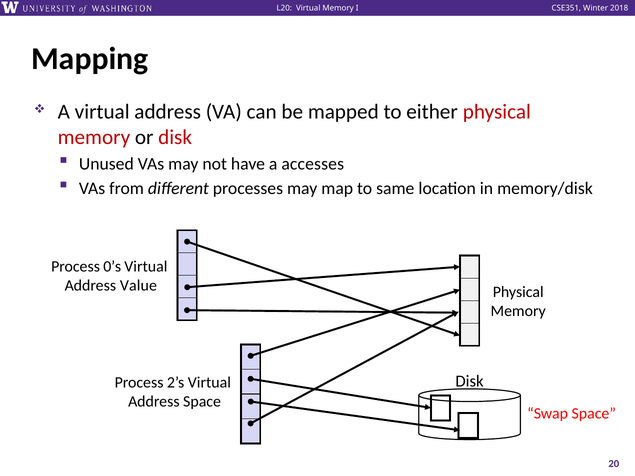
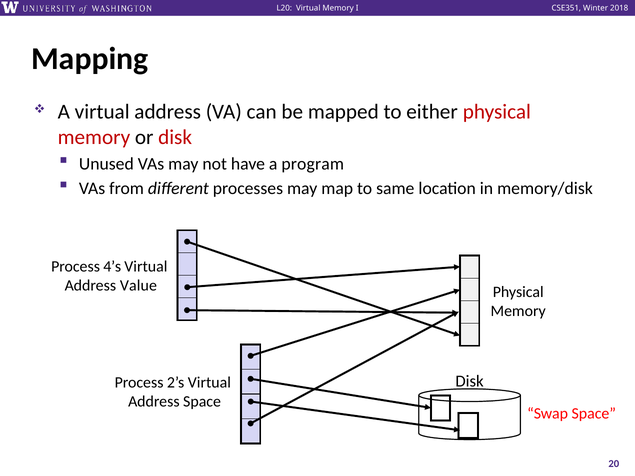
accesses: accesses -> program
0’s: 0’s -> 4’s
